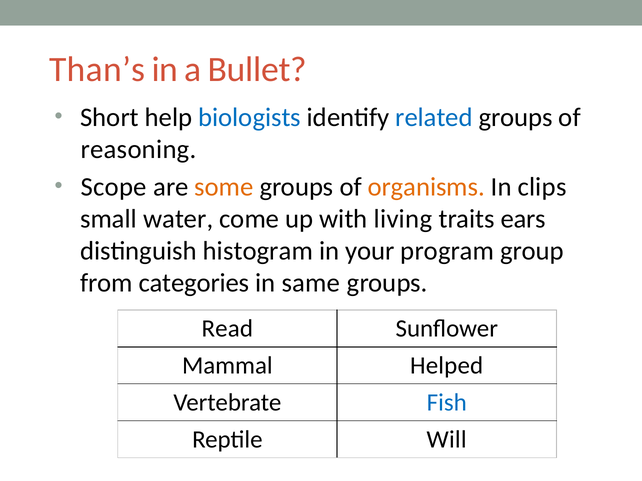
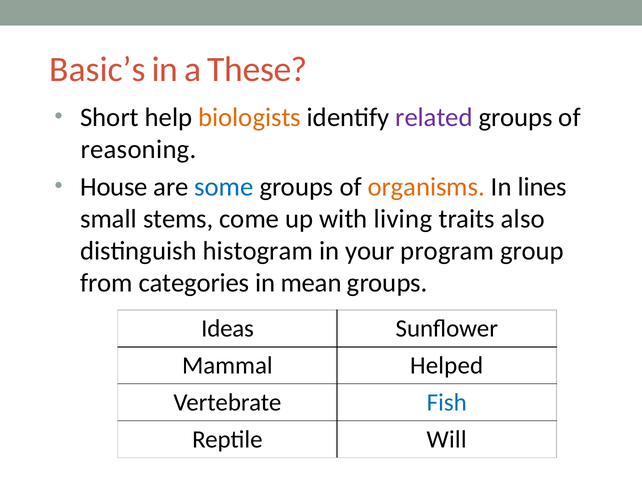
Than’s: Than’s -> Basic’s
Bullet: Bullet -> These
biologists colour: blue -> orange
related colour: blue -> purple
Scope: Scope -> House
some colour: orange -> blue
clips: clips -> lines
water: water -> stems
ears: ears -> also
same: same -> mean
Read: Read -> Ideas
